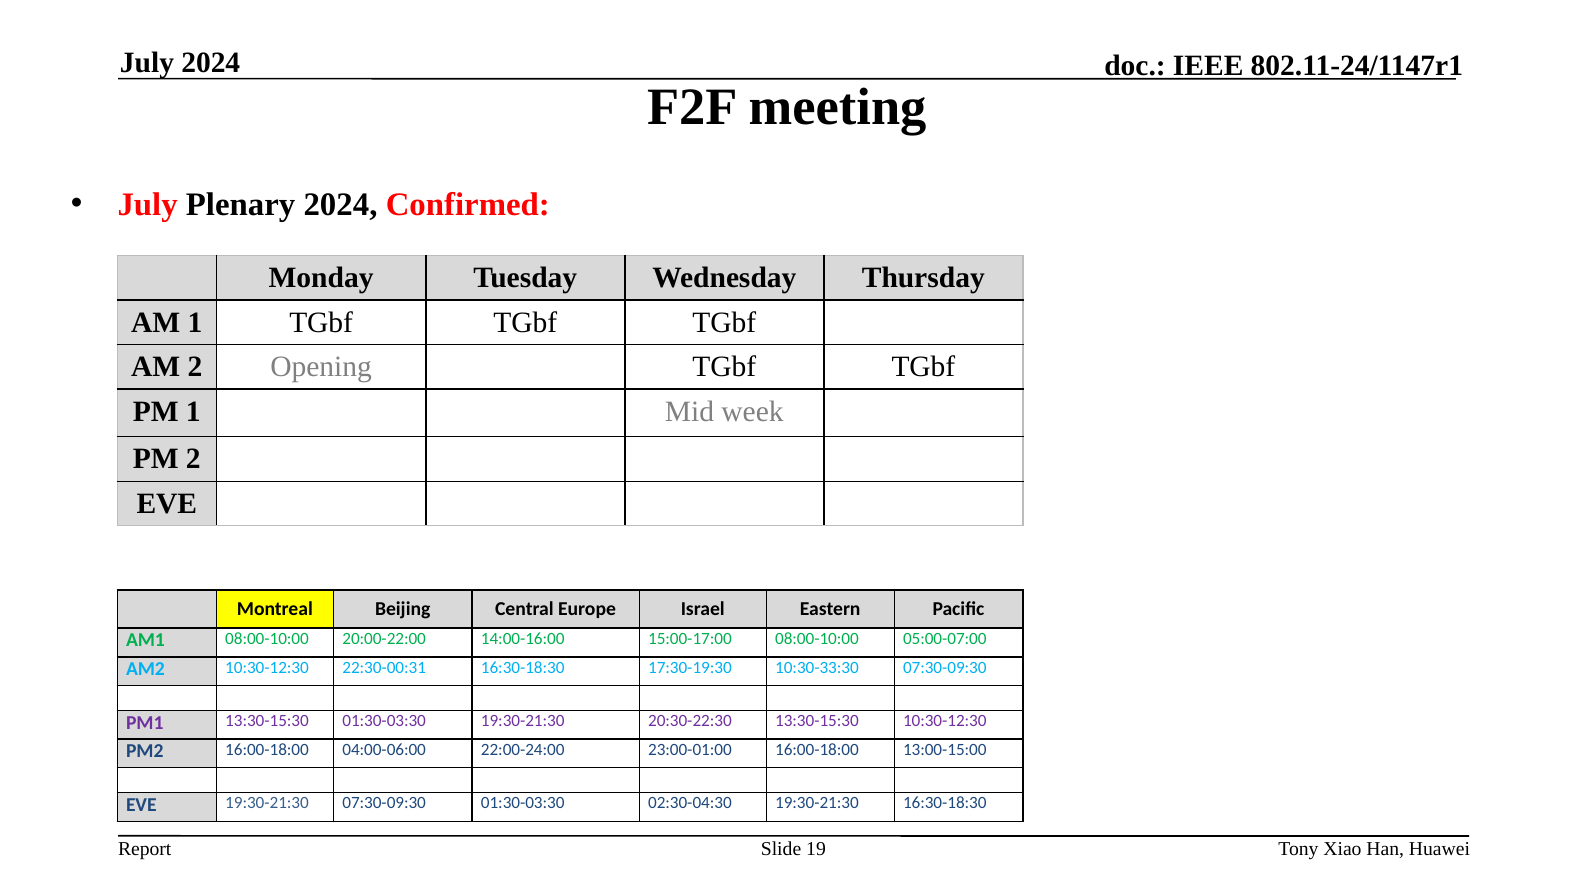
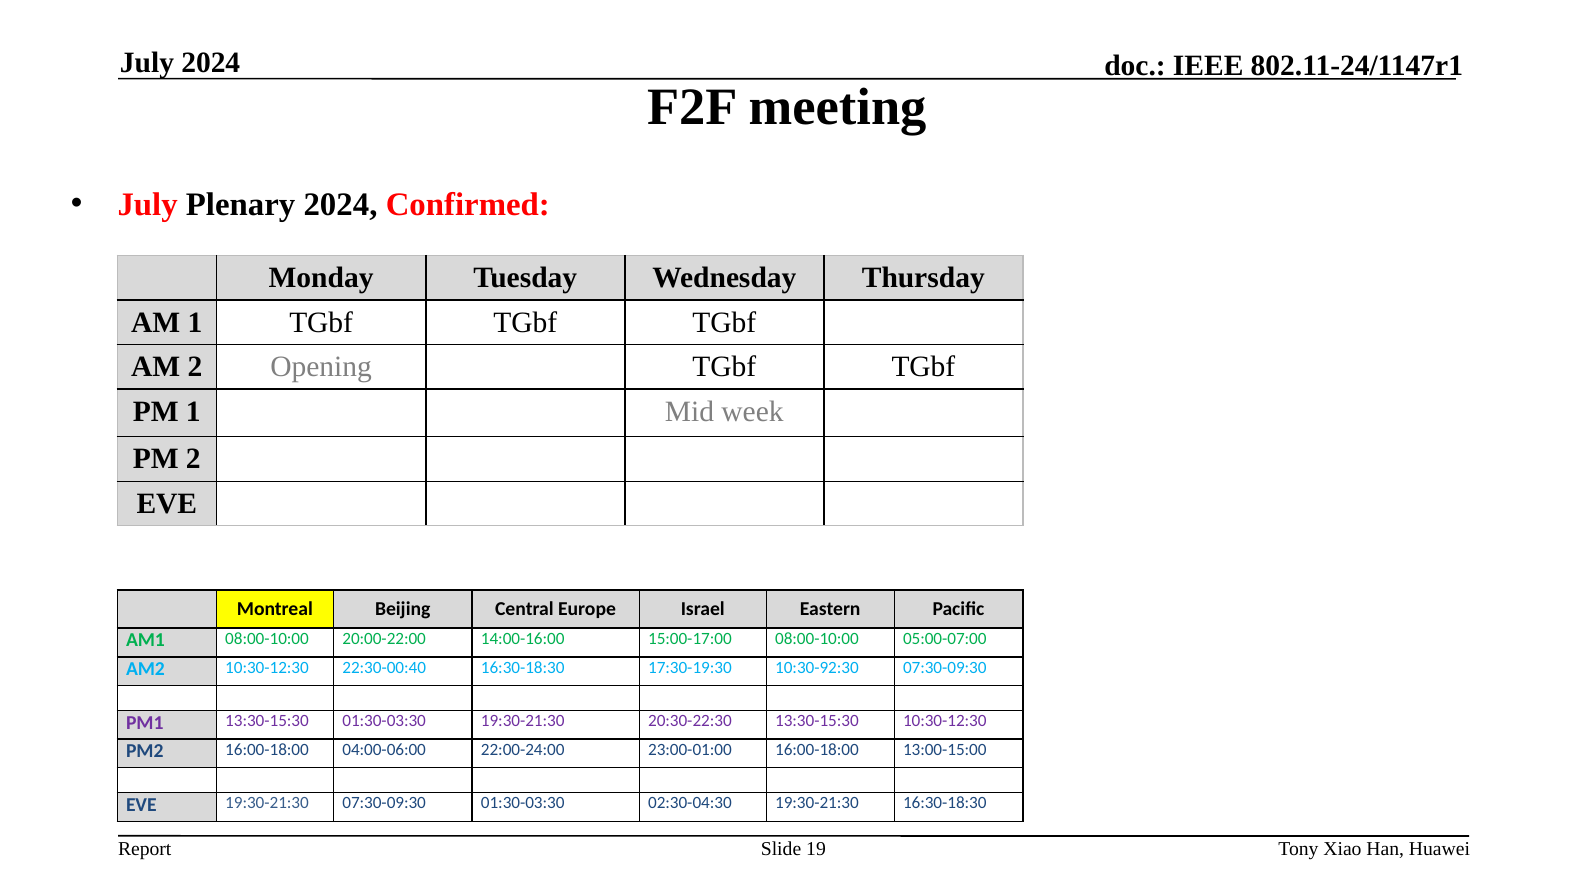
22:30-00:31: 22:30-00:31 -> 22:30-00:40
10:30-33:30: 10:30-33:30 -> 10:30-92:30
